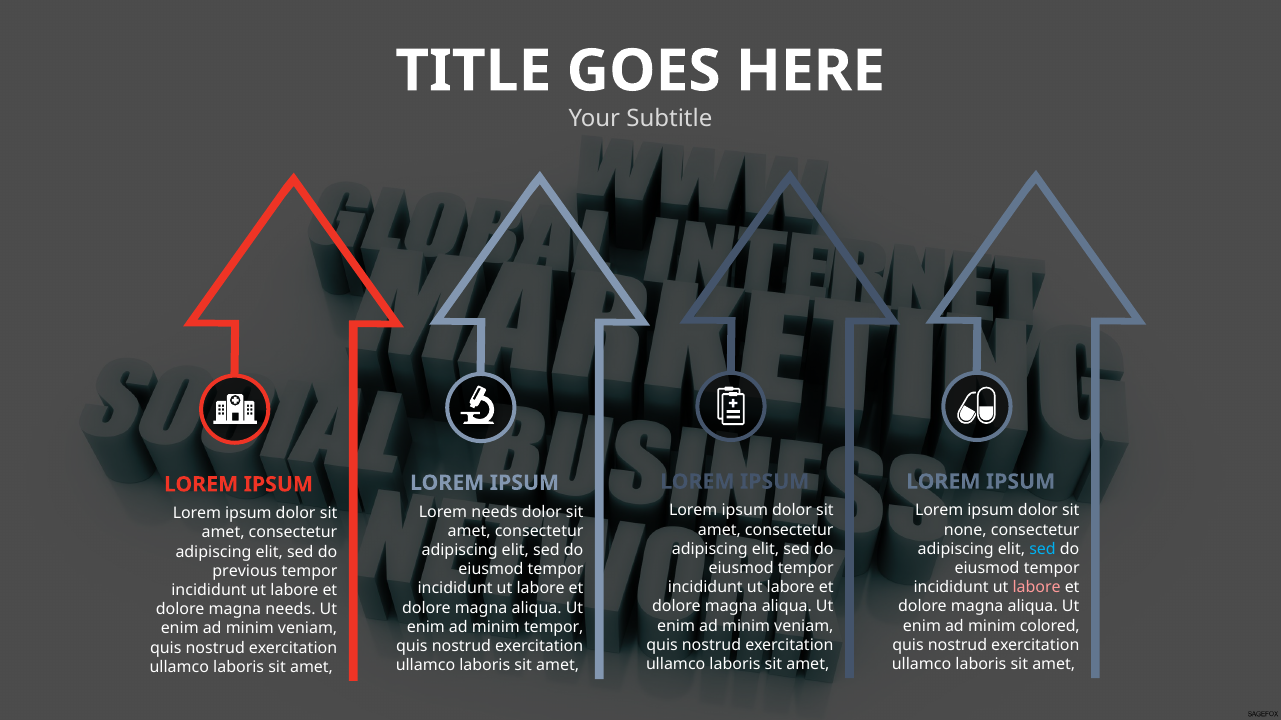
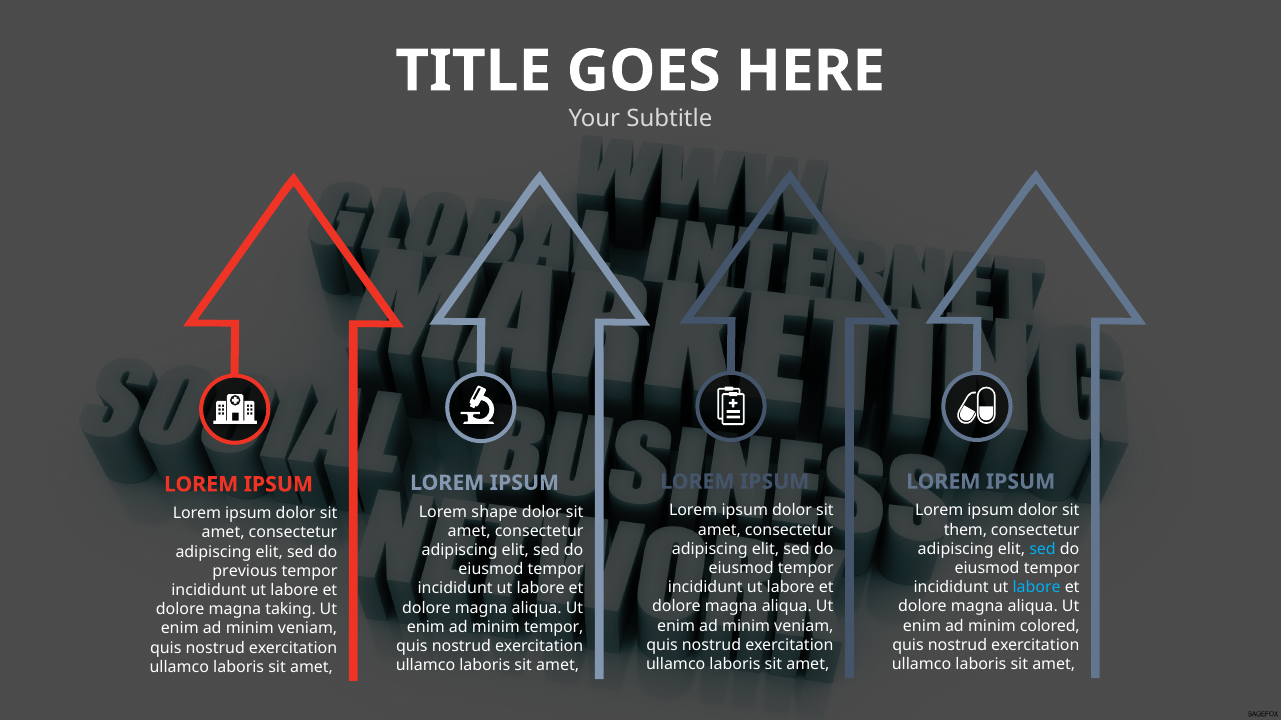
Lorem needs: needs -> shape
none: none -> them
labore at (1037, 588) colour: pink -> light blue
magna needs: needs -> taking
